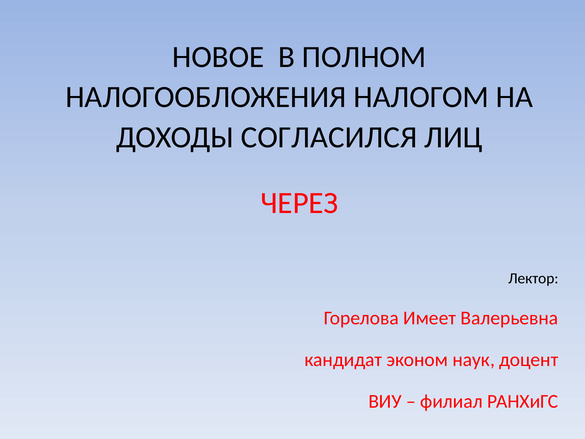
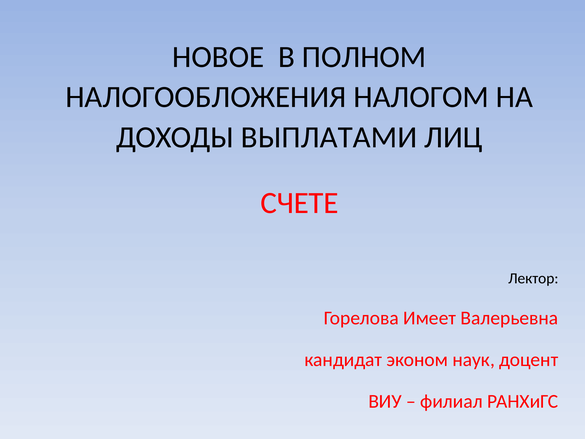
СОГЛАСИЛСЯ: СОГЛАСИЛСЯ -> ВЫПЛАТАМИ
ЧЕРЕЗ: ЧЕРЕЗ -> СЧЕТЕ
